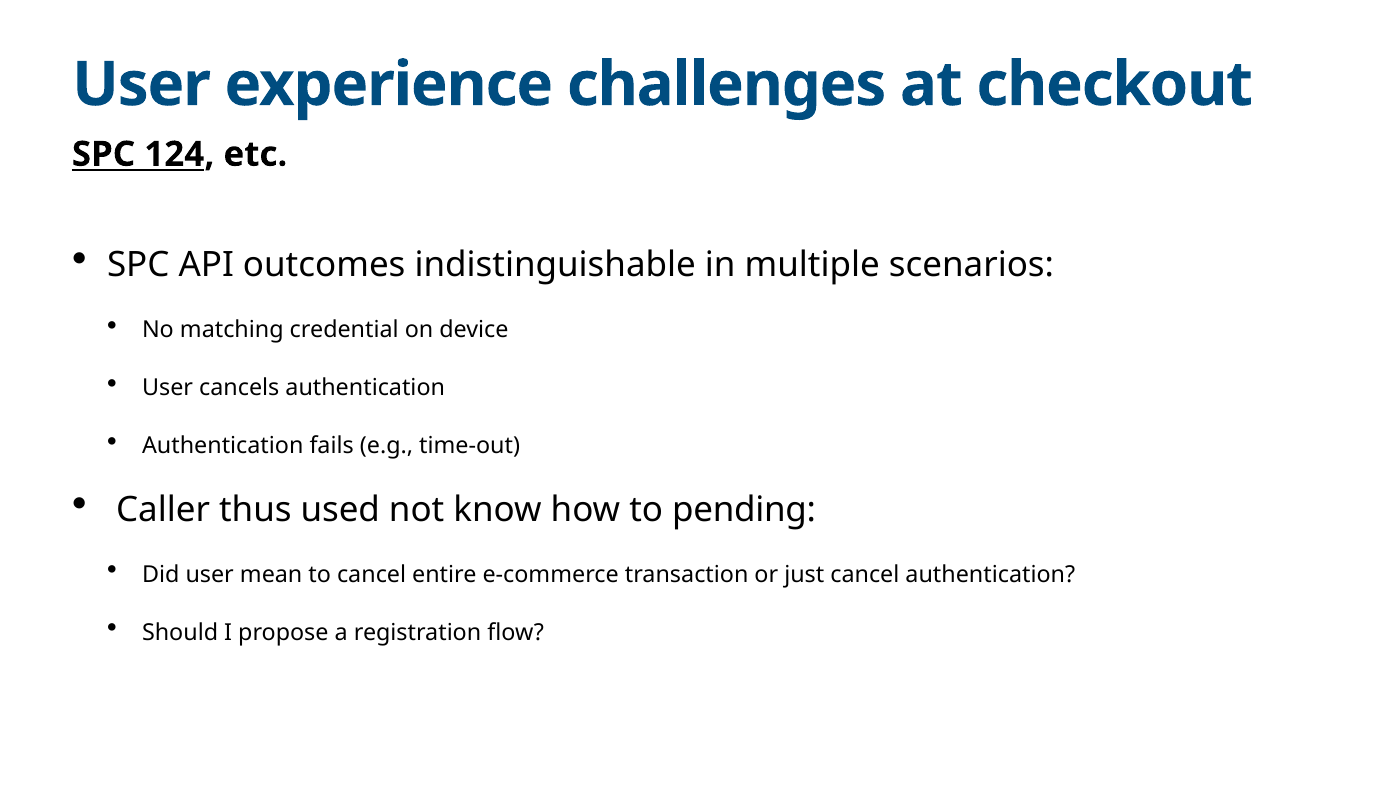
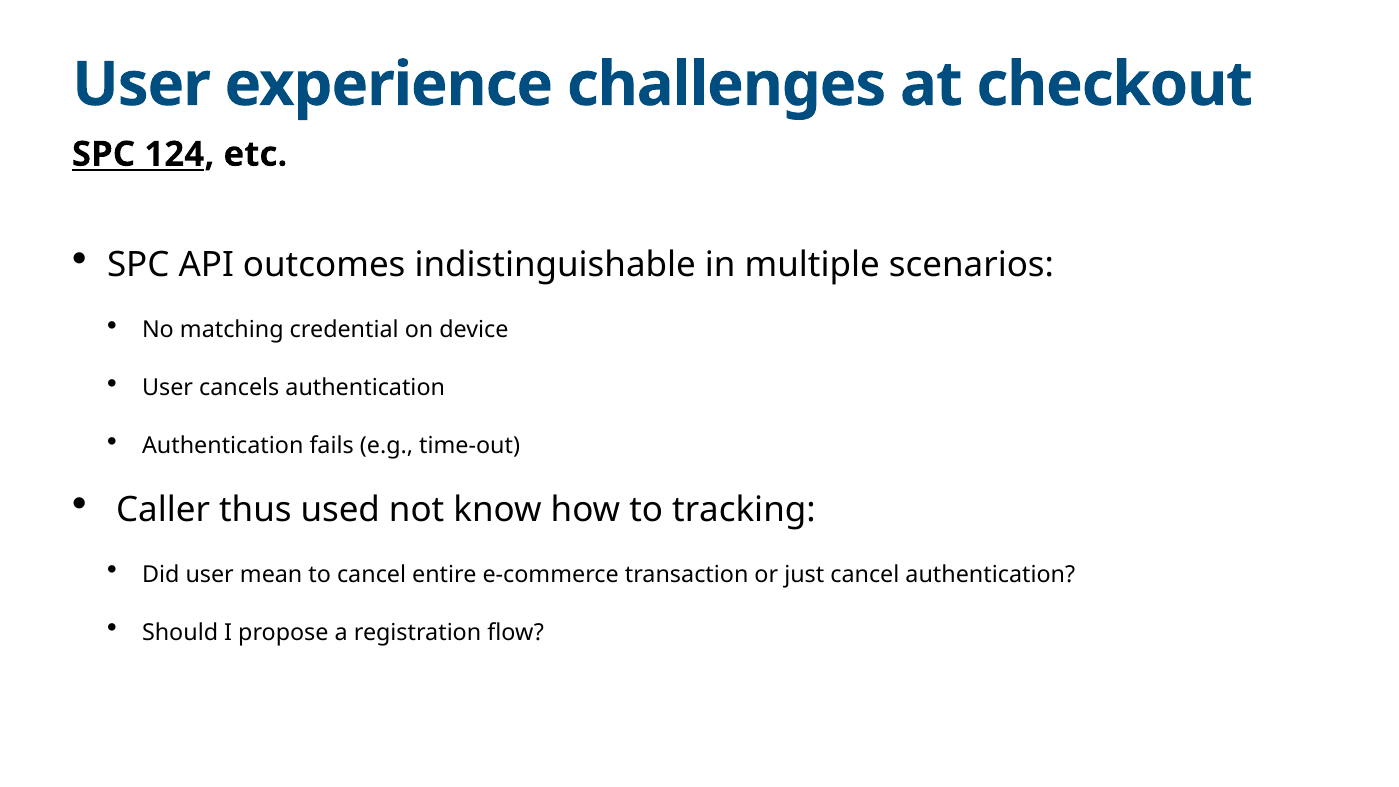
pending: pending -> tracking
